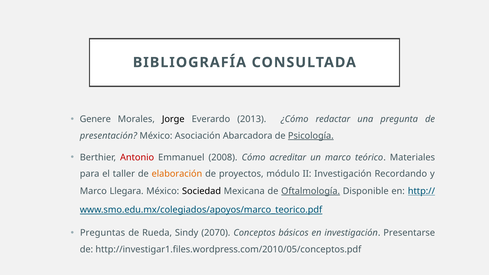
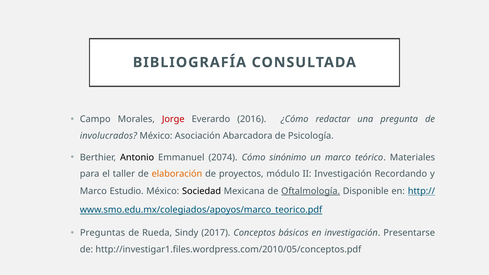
Genere: Genere -> Campo
Jorge colour: black -> red
2013: 2013 -> 2016
presentación: presentación -> involucrados
Psicología underline: present -> none
Antonio colour: red -> black
2008: 2008 -> 2074
acreditar: acreditar -> sinónimo
Llegara: Llegara -> Estudio
2070: 2070 -> 2017
